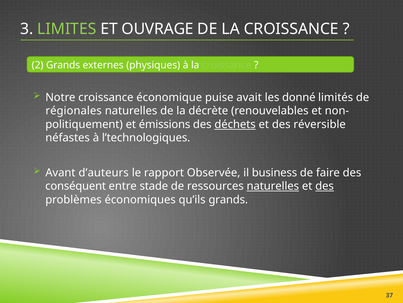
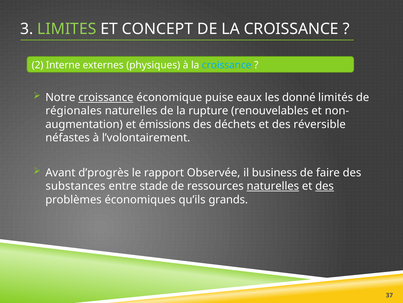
OUVRAGE: OUVRAGE -> CONCEPT
2 Grands: Grands -> Interne
croissance at (227, 65) colour: light green -> light blue
croissance at (106, 97) underline: none -> present
avait: avait -> eaux
décrète: décrète -> rupture
politiquement: politiquement -> augmentation
déchets underline: present -> none
l’technologiques: l’technologiques -> l’volontairement
d’auteurs: d’auteurs -> d’progrès
conséquent: conséquent -> substances
